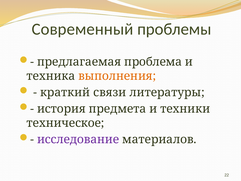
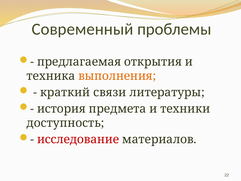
проблема: проблема -> открытия
техническое: техническое -> доступность
исследование colour: purple -> red
